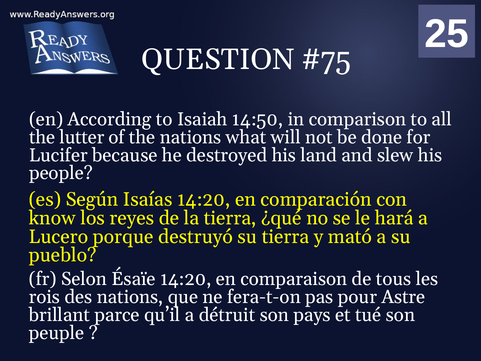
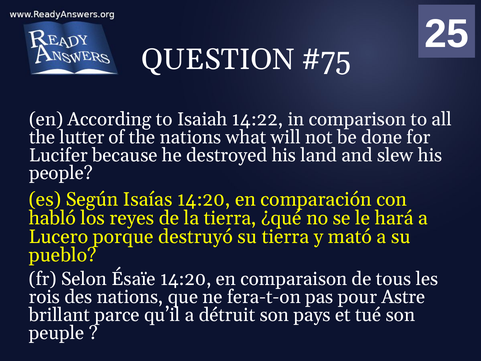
14:50: 14:50 -> 14:22
know: know -> habló
